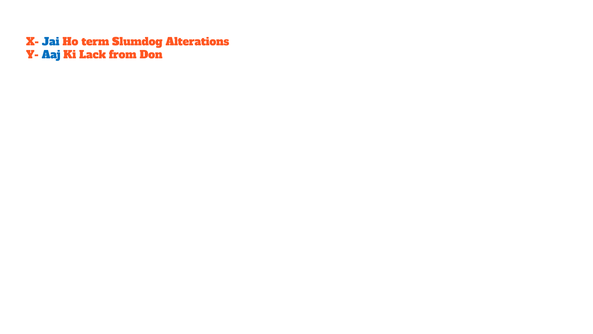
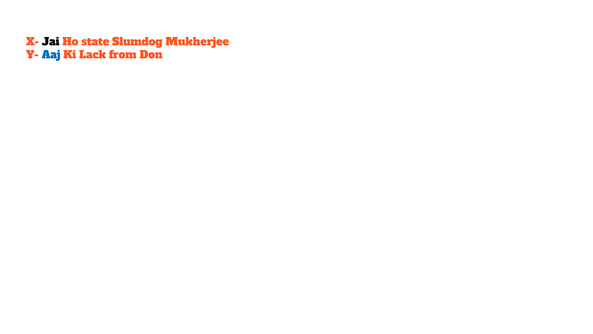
Jai colour: blue -> black
term: term -> state
Alterations: Alterations -> Mukherjee
